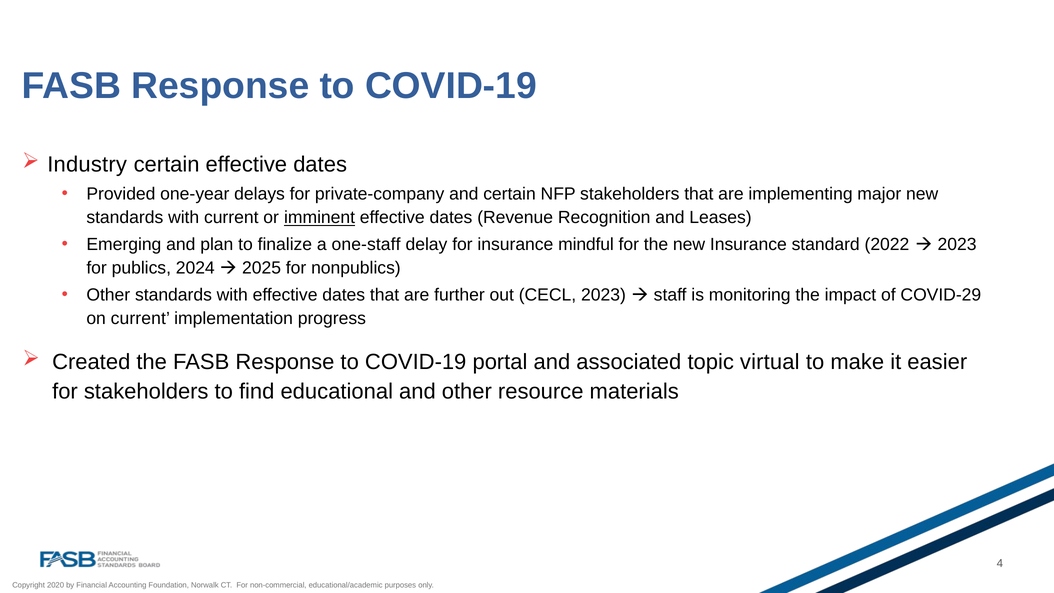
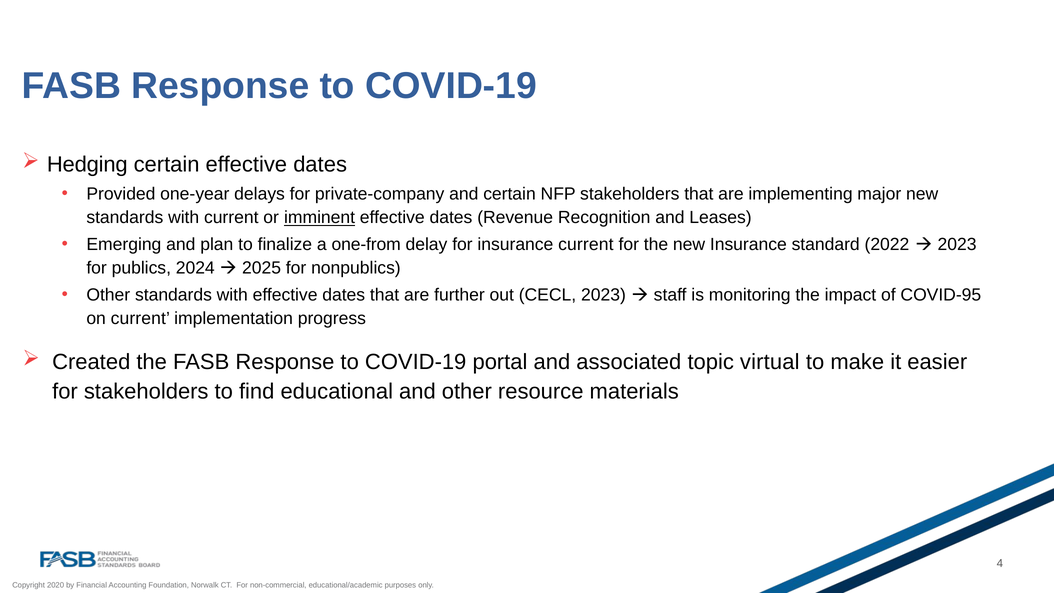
Industry: Industry -> Hedging
one-staff: one-staff -> one-from
insurance mindful: mindful -> current
COVID-29: COVID-29 -> COVID-95
